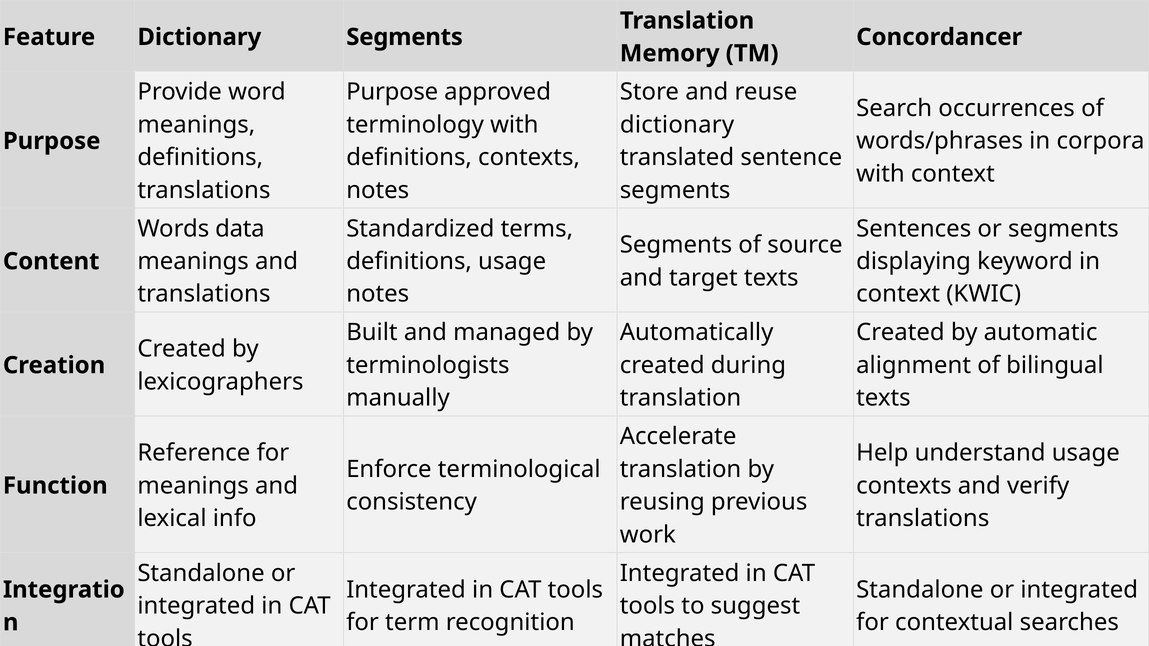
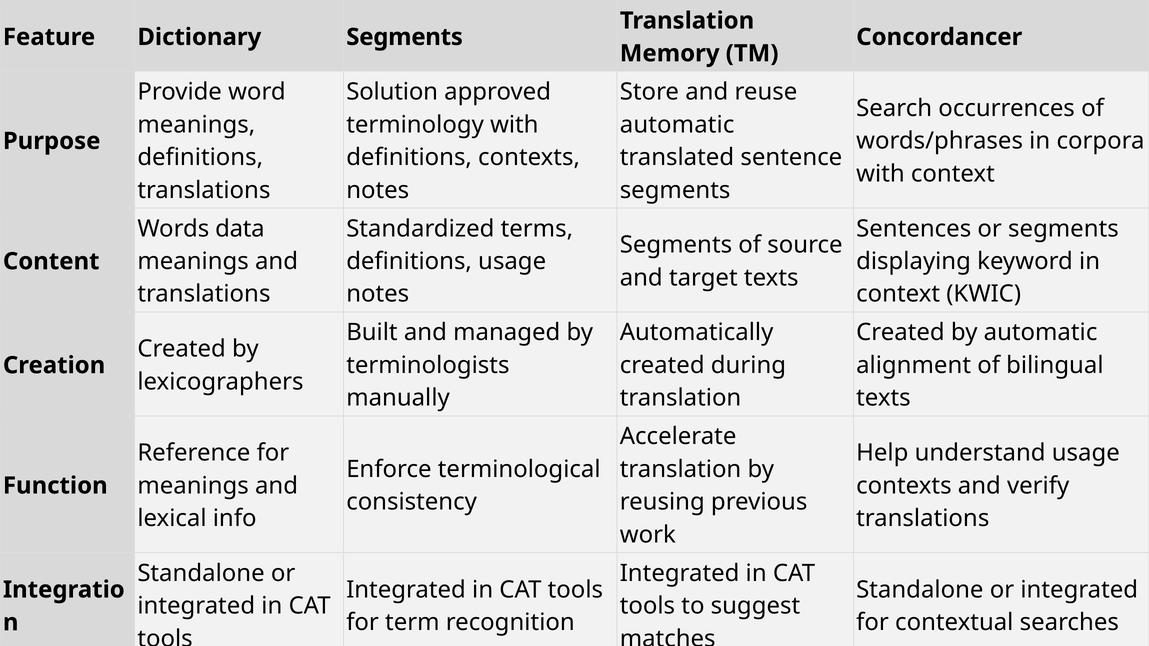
Purpose at (392, 92): Purpose -> Solution
dictionary at (677, 125): dictionary -> automatic
